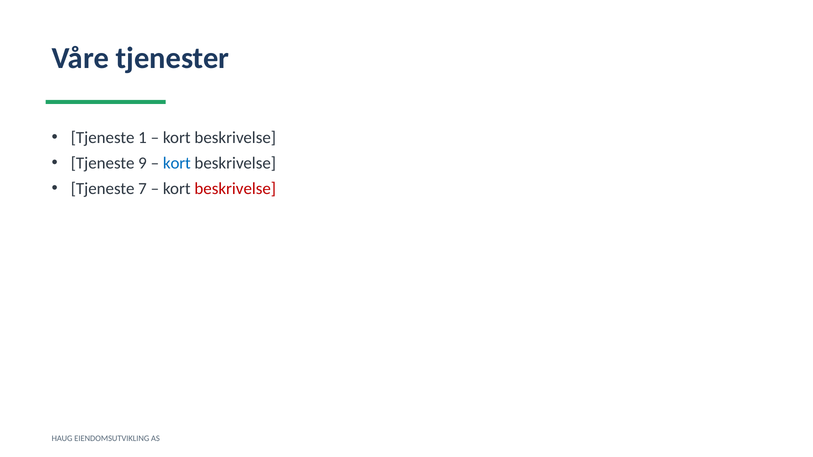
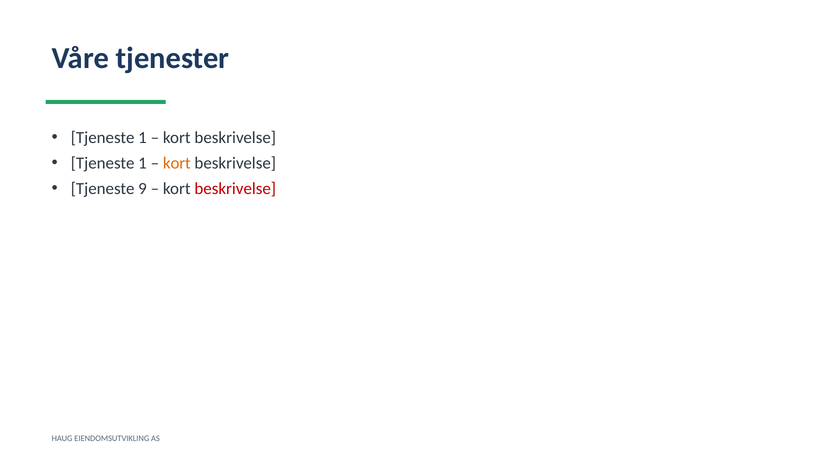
9 at (143, 163): 9 -> 1
kort at (177, 163) colour: blue -> orange
7: 7 -> 9
